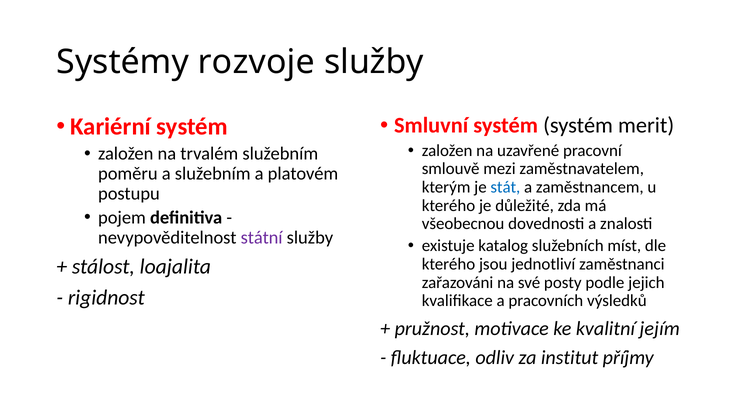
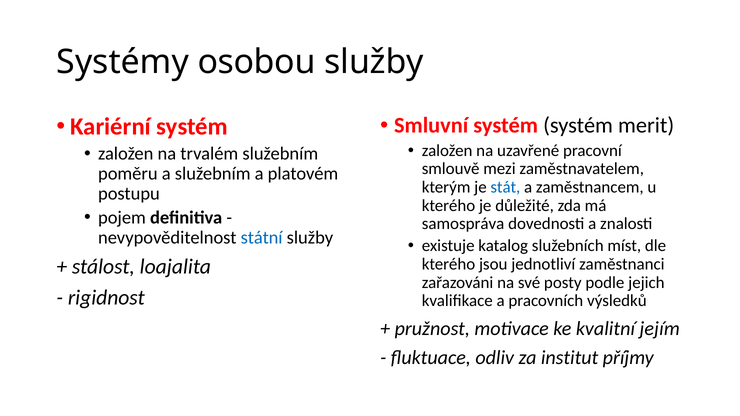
rozvoje: rozvoje -> osobou
všeobecnou: všeobecnou -> samospráva
státní colour: purple -> blue
